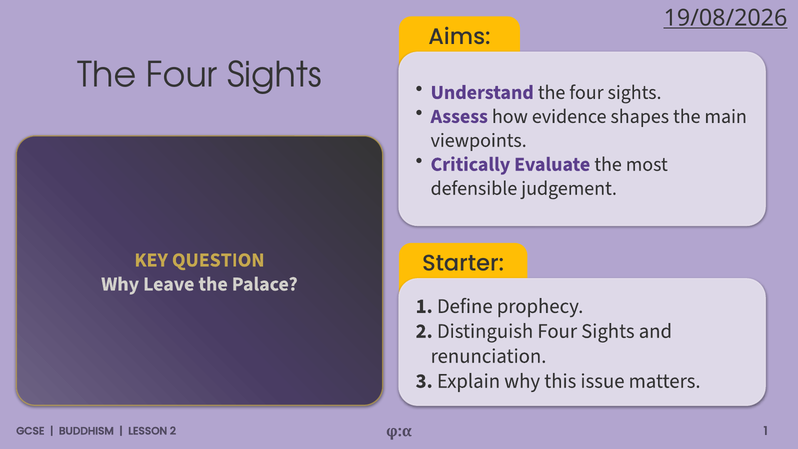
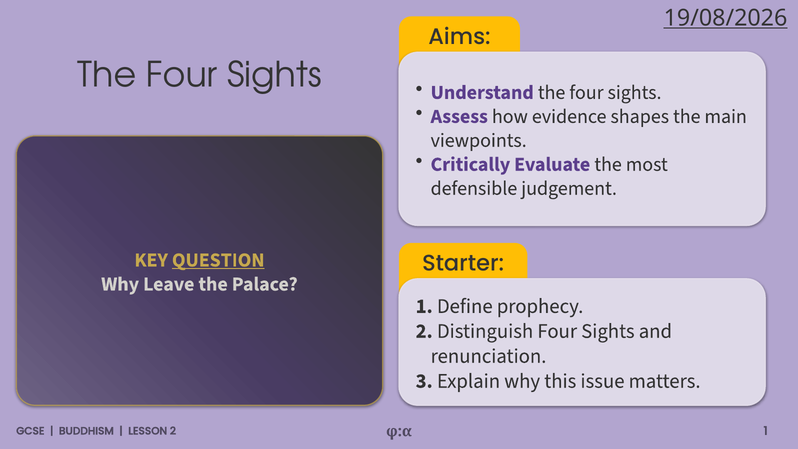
QUESTION underline: none -> present
